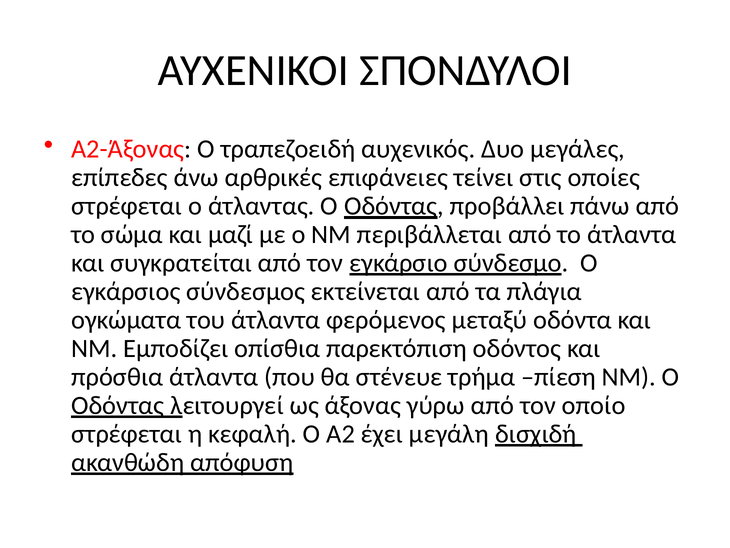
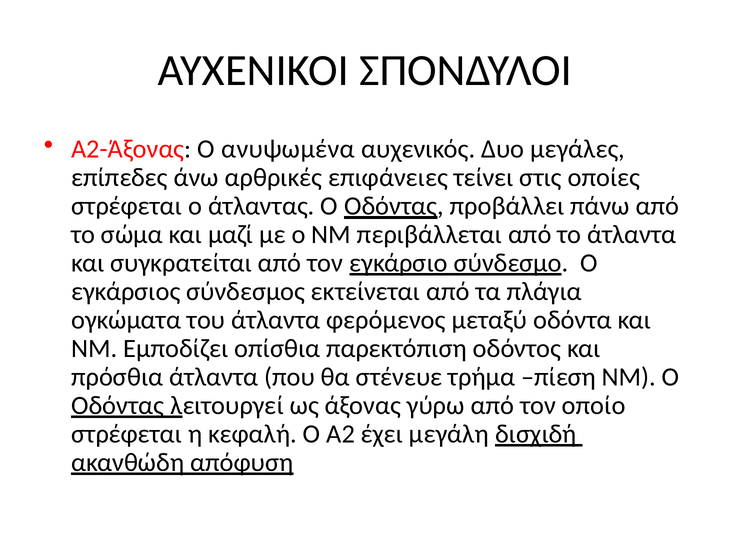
τραπεζοειδή: τραπεζοειδή -> ανυψωμένα
